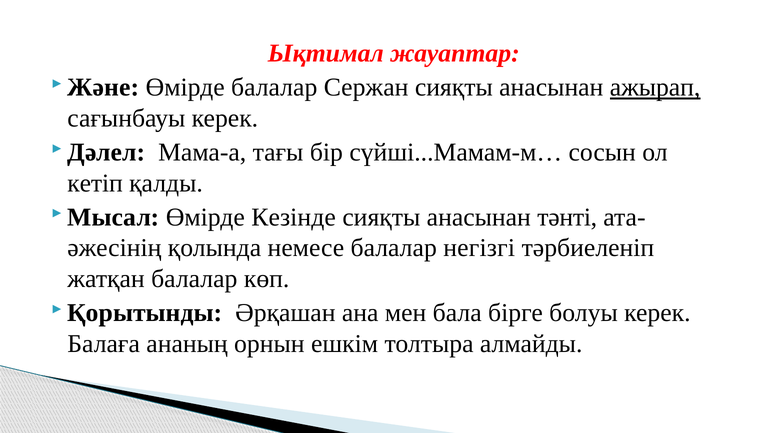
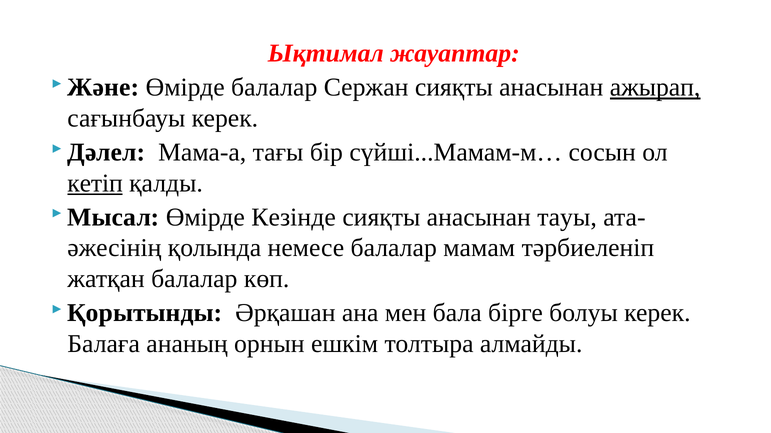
кетіп underline: none -> present
тәнті: тәнті -> тауы
негізгі: негізгі -> мамам
